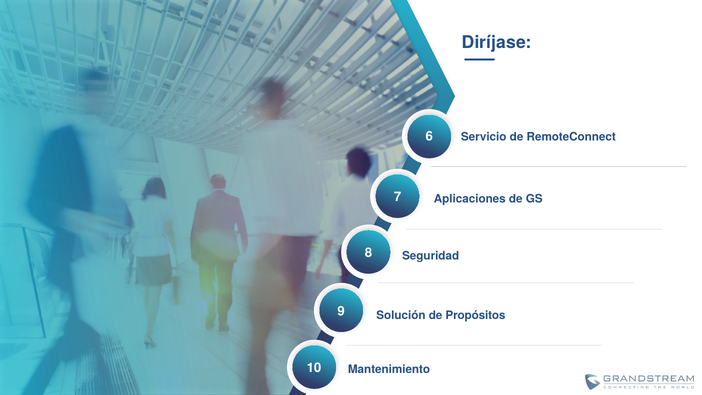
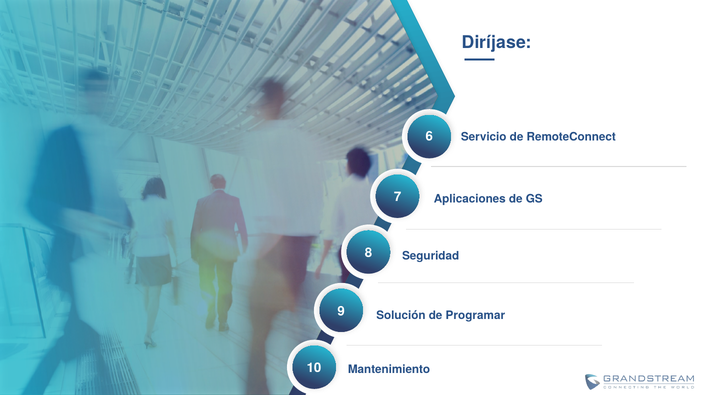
Propósitos: Propósitos -> Programar
